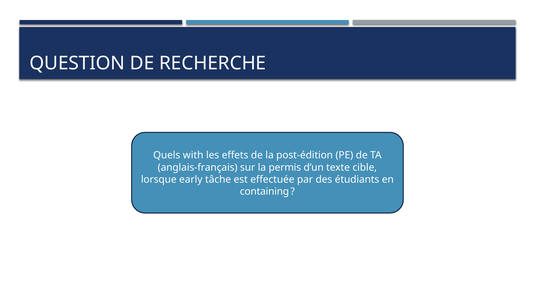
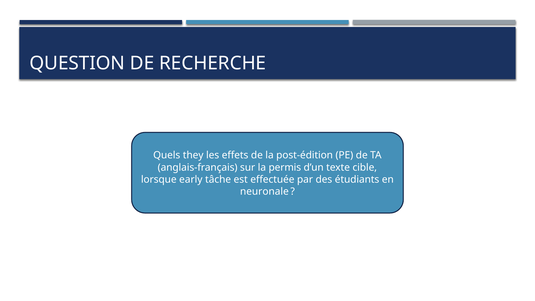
with: with -> they
containing: containing -> neuronale
